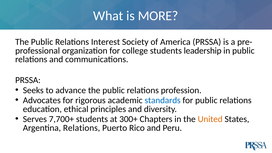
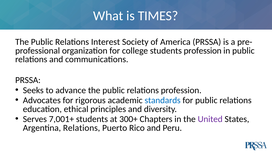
MORE: MORE -> TIMES
students leadership: leadership -> profession
7,700+: 7,700+ -> 7,001+
United colour: orange -> purple
